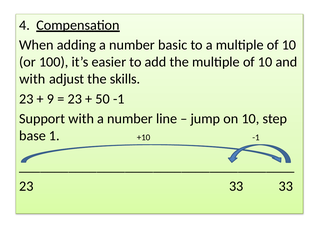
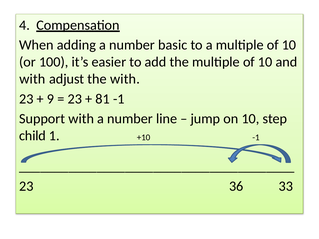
the skills: skills -> with
50: 50 -> 81
base: base -> child
23 33: 33 -> 36
